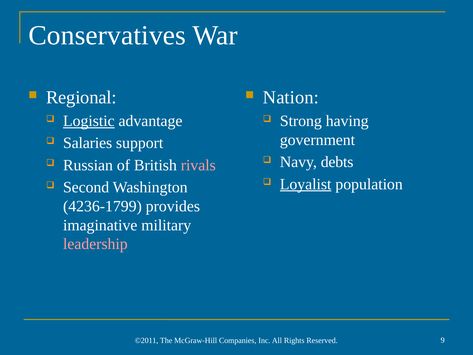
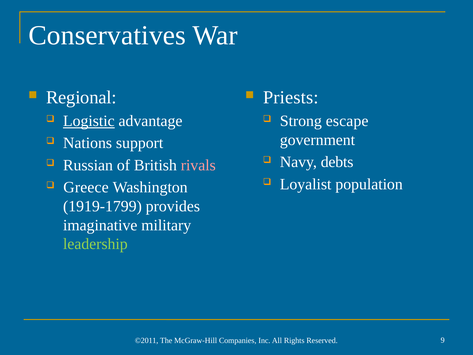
Nation: Nation -> Priests
having: having -> escape
Salaries: Salaries -> Nations
Loyalist underline: present -> none
Second: Second -> Greece
4236-1799: 4236-1799 -> 1919-1799
leadership colour: pink -> light green
